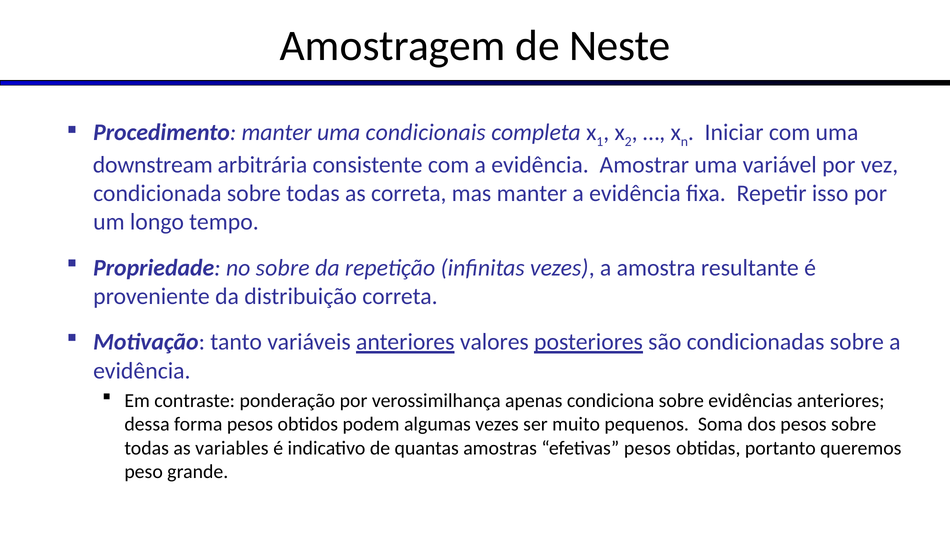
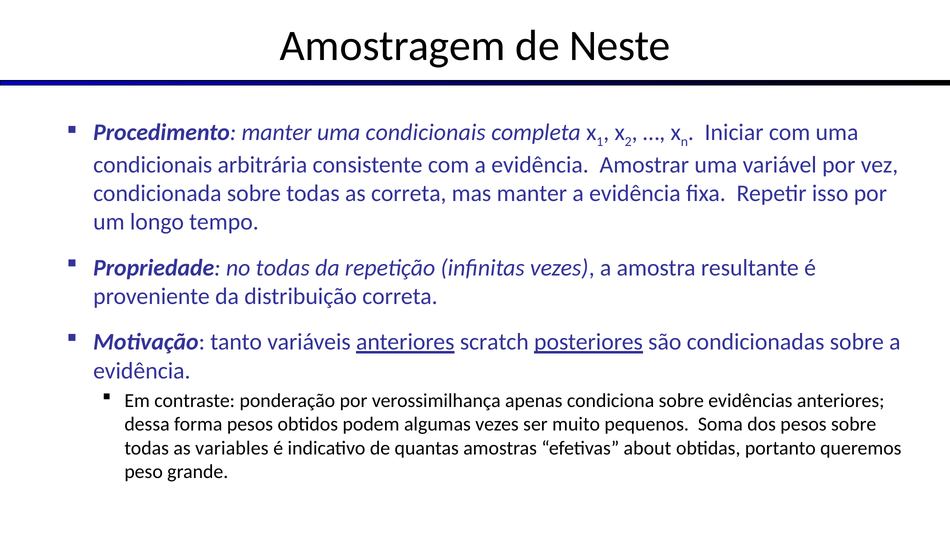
downstream at (153, 165): downstream -> condicionais
no sobre: sobre -> todas
valores: valores -> scratch
efetivas pesos: pesos -> about
